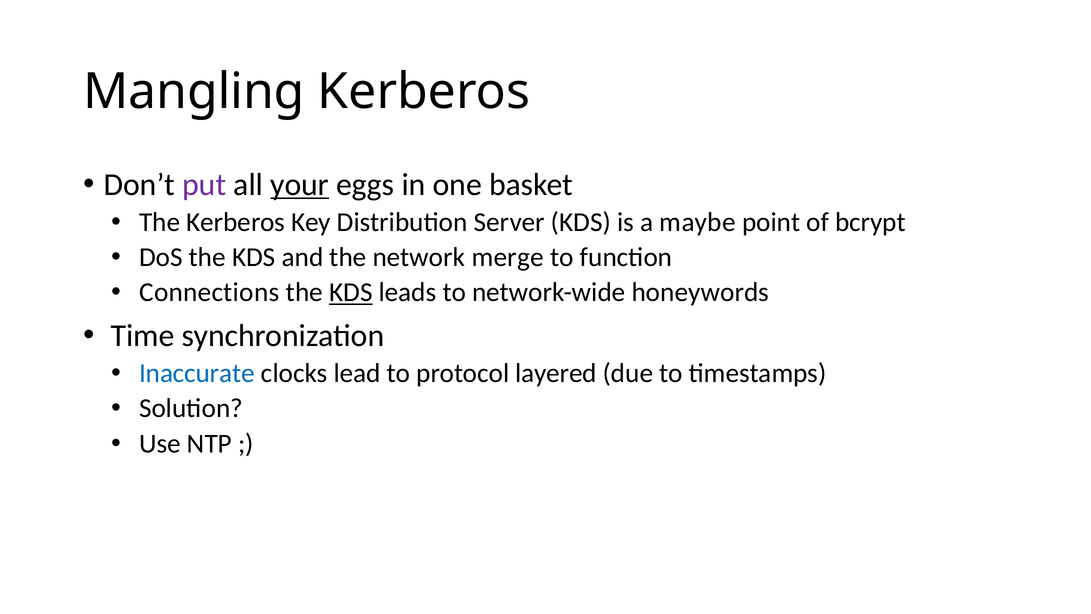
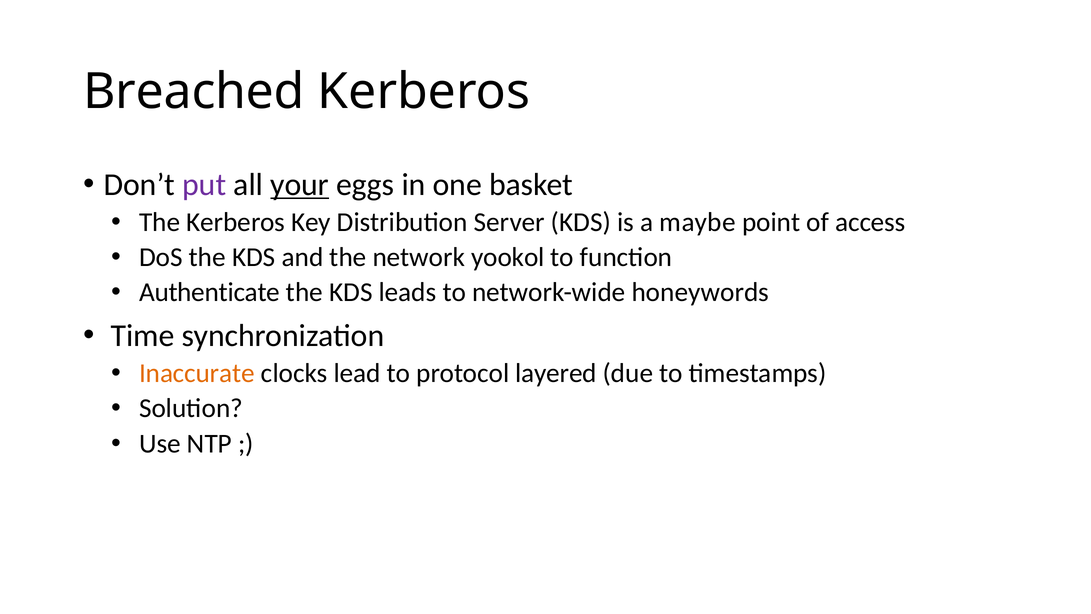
Mangling: Mangling -> Breached
bcrypt: bcrypt -> access
merge: merge -> yookol
Connections: Connections -> Authenticate
KDS at (351, 292) underline: present -> none
Inaccurate colour: blue -> orange
